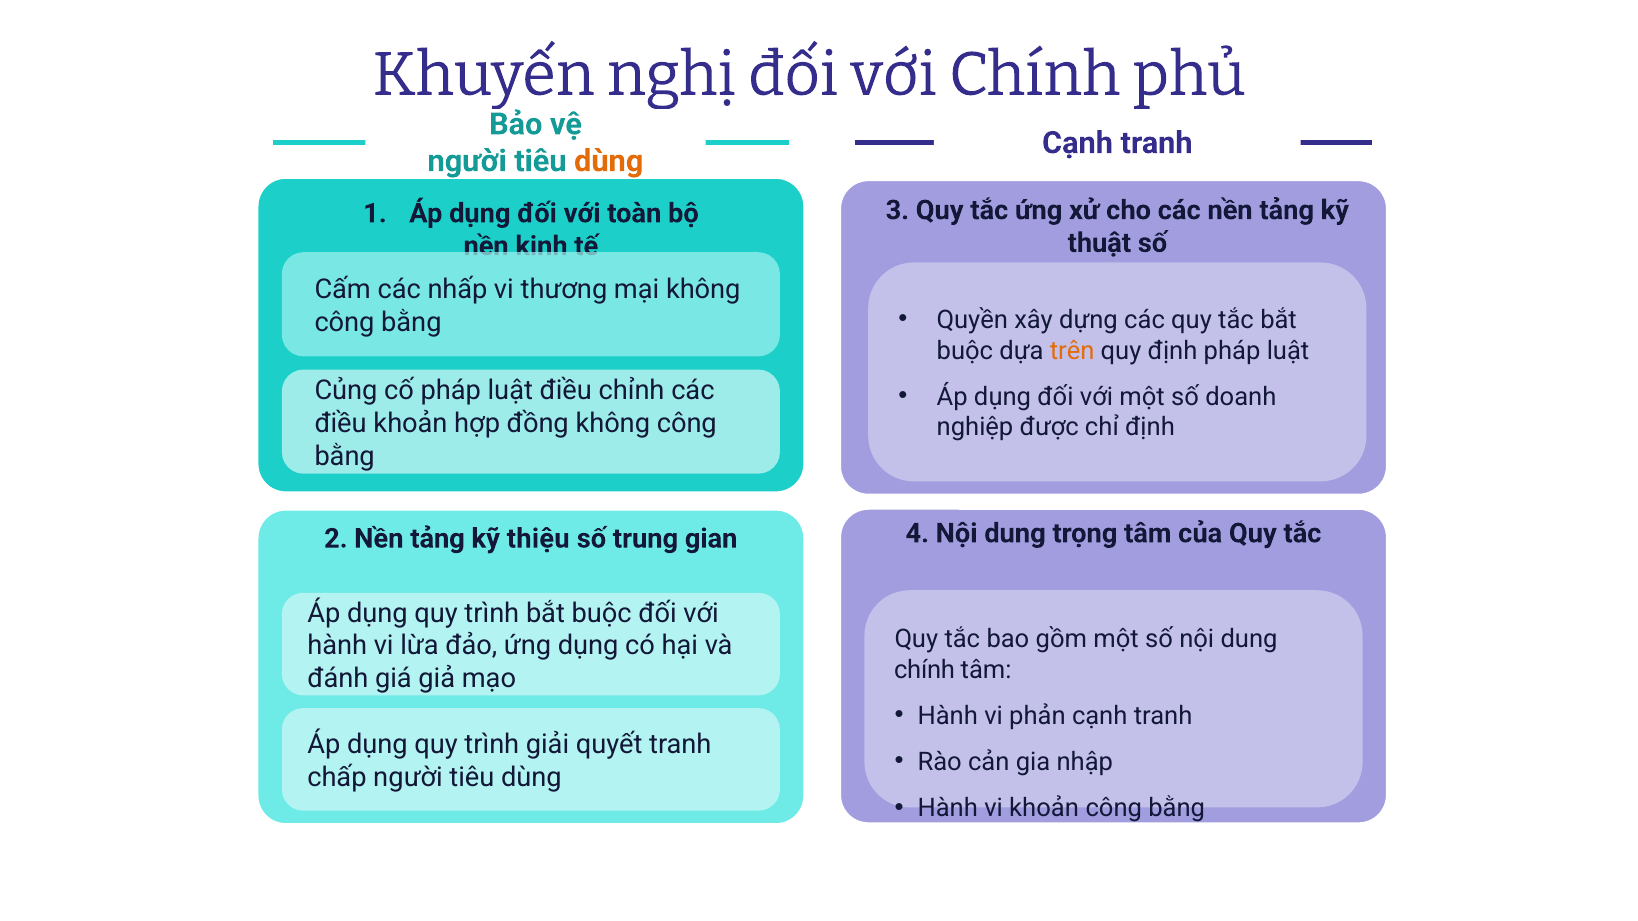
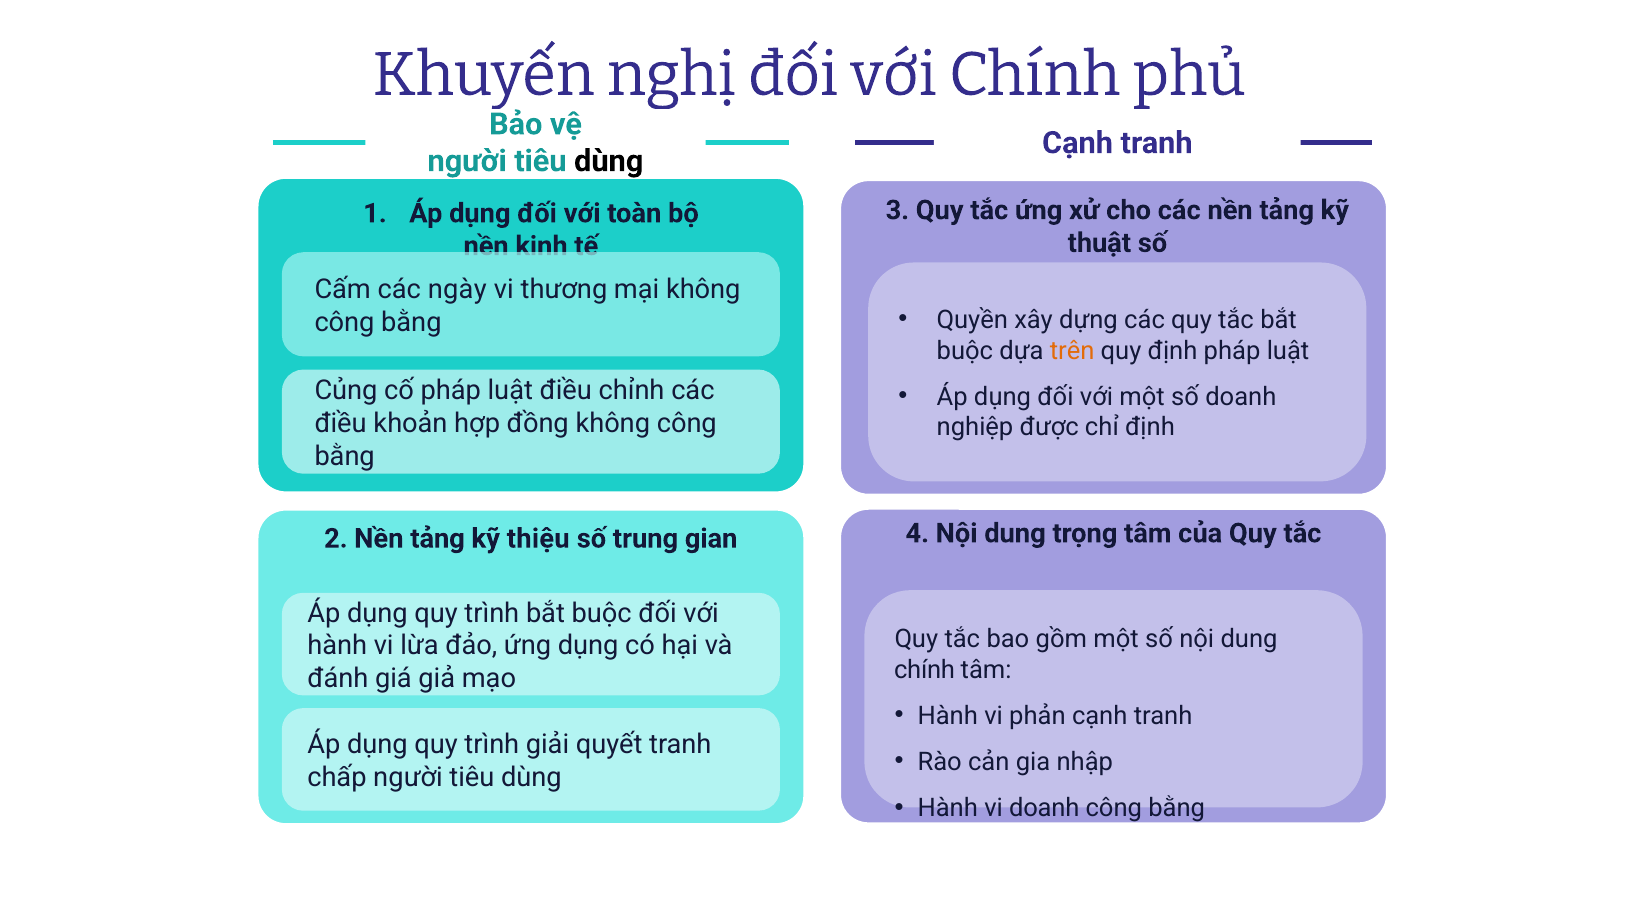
dùng at (609, 161) colour: orange -> black
nhấp: nhấp -> ngày
vi khoản: khoản -> doanh
